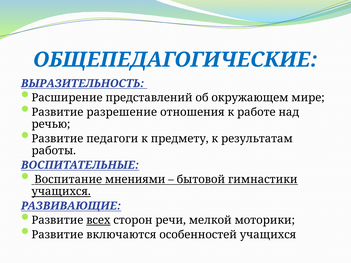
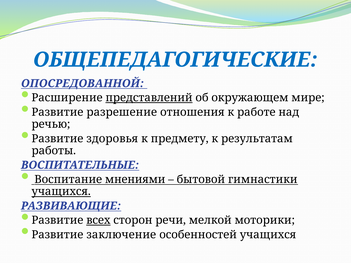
ВЫРАЗИТЕЛЬНОСТЬ: ВЫРАЗИТЕЛЬНОСТЬ -> ОПОСРЕДОВАННОЙ
представлений underline: none -> present
педагоги: педагоги -> здоровья
включаются: включаются -> заключение
